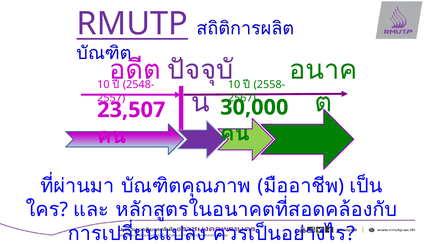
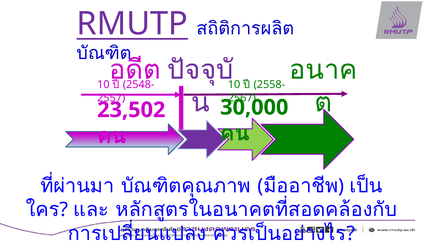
23,507: 23,507 -> 23,502
